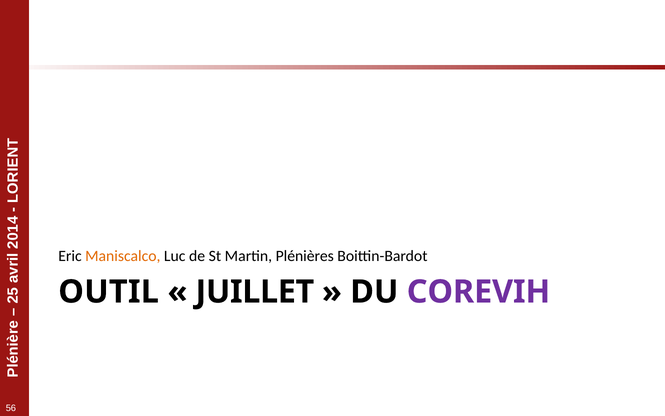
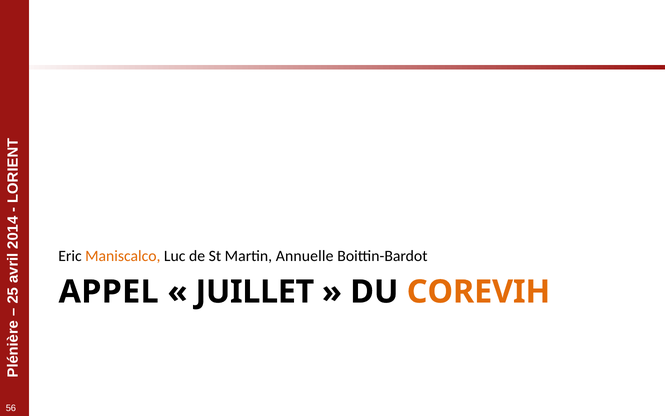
Plénières: Plénières -> Annuelle
OUTIL: OUTIL -> APPEL
COREVIH colour: purple -> orange
